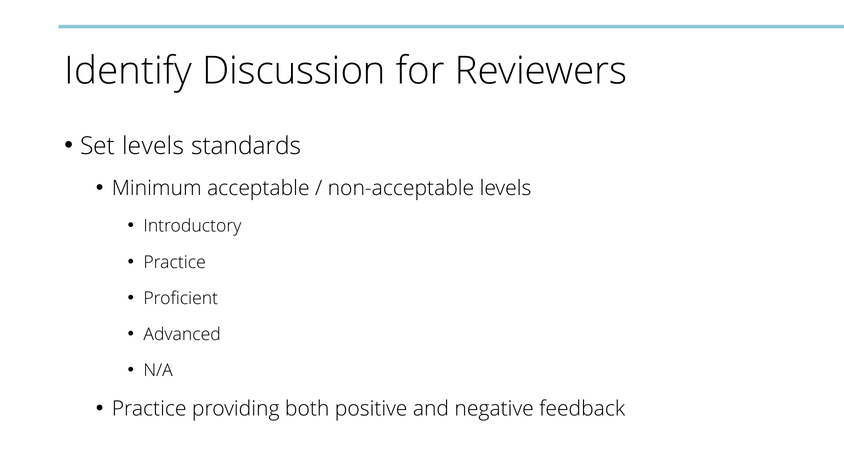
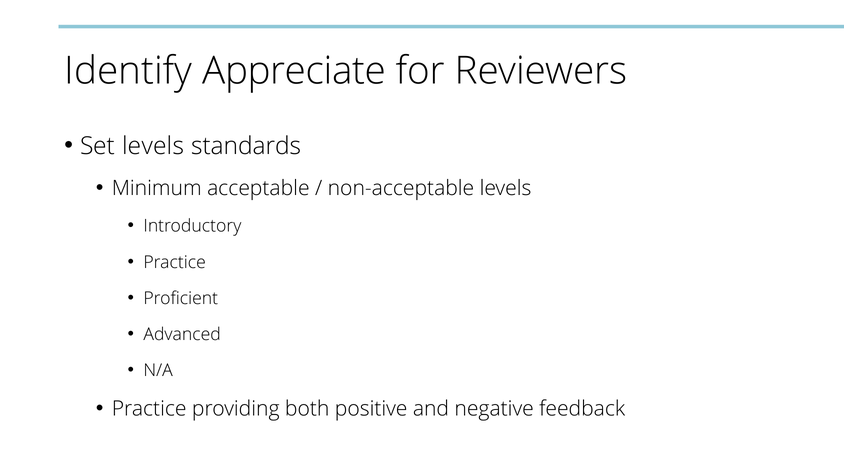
Discussion: Discussion -> Appreciate
